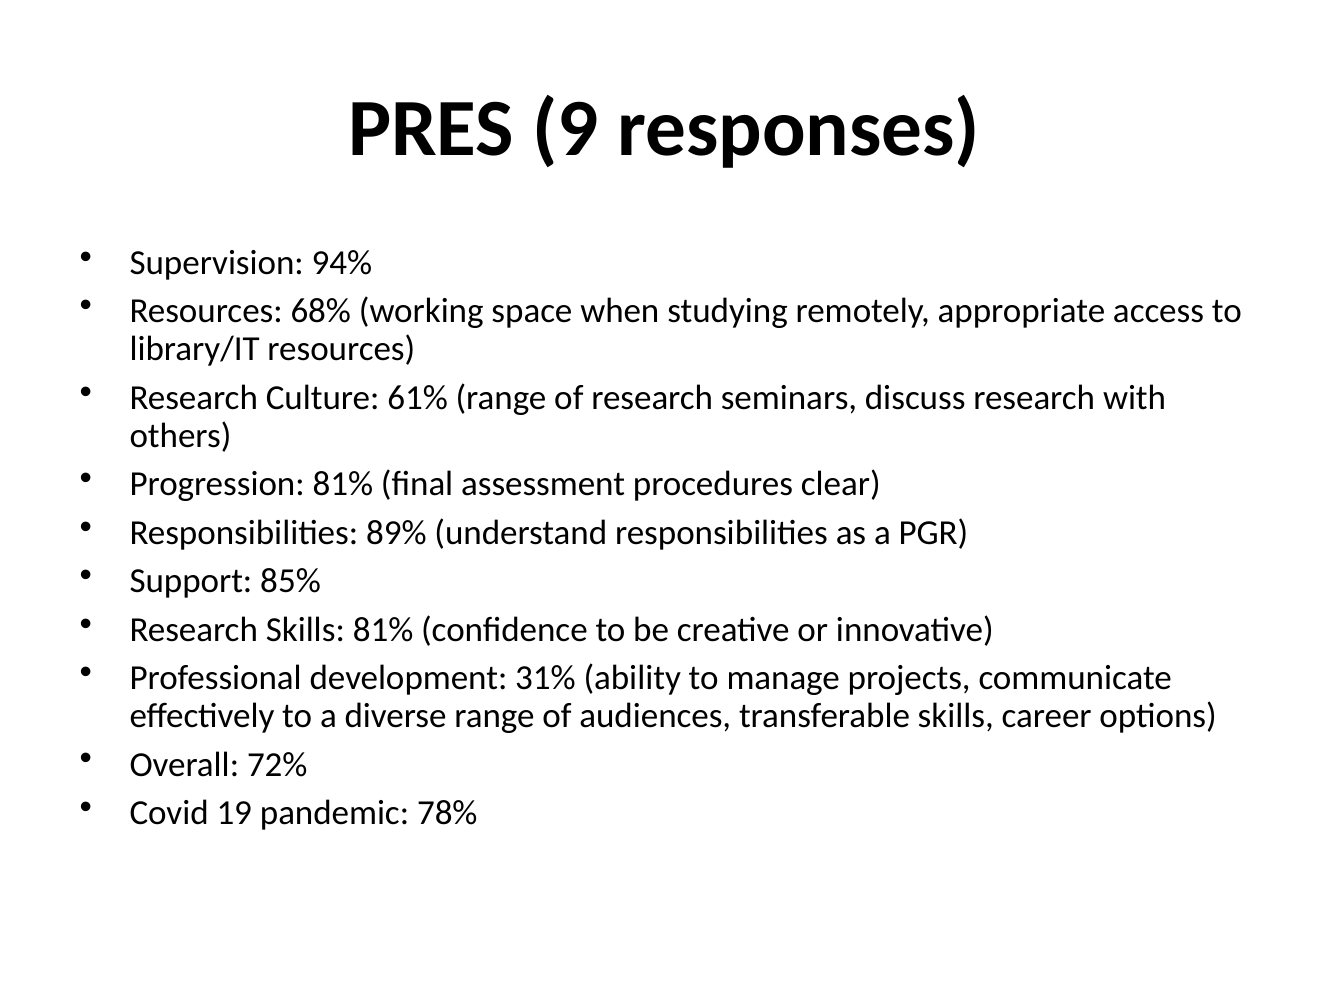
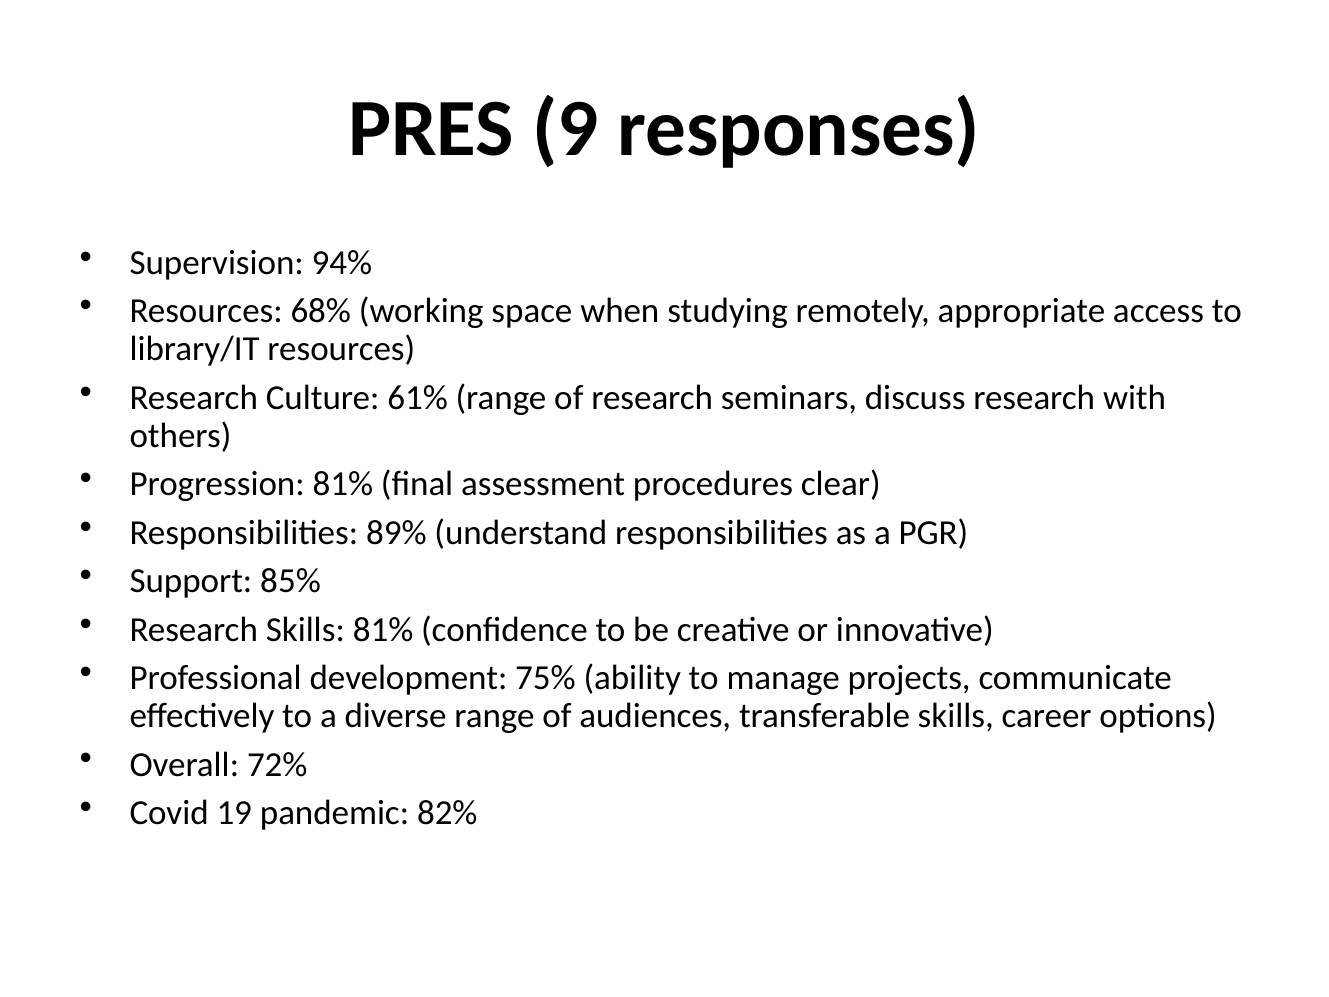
31%: 31% -> 75%
78%: 78% -> 82%
